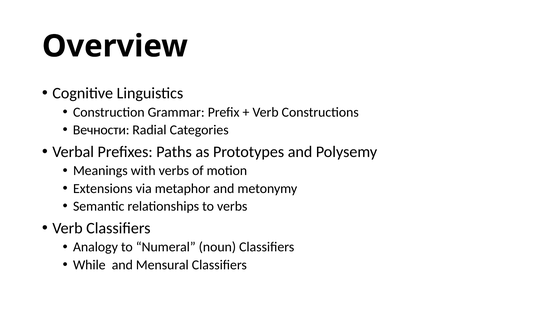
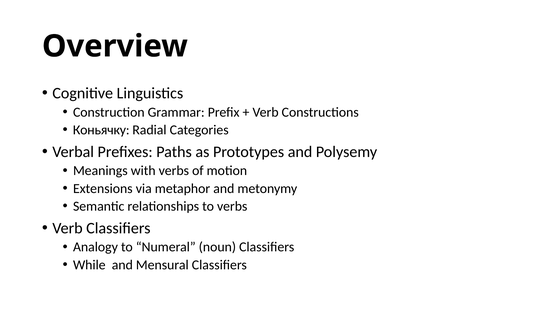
Вечности: Вечности -> Коньячку
